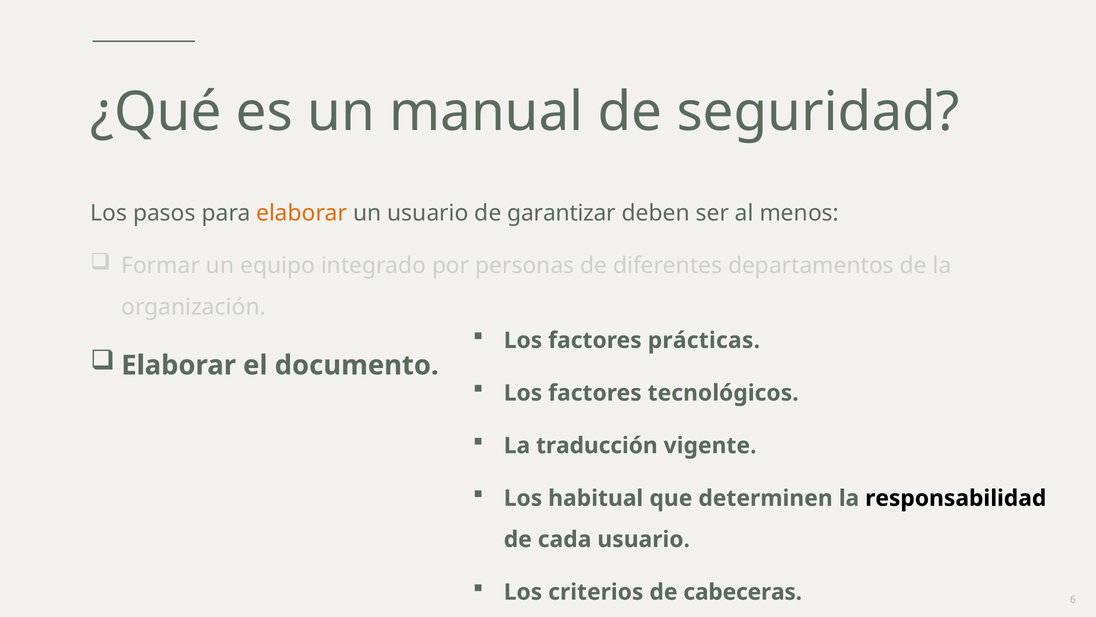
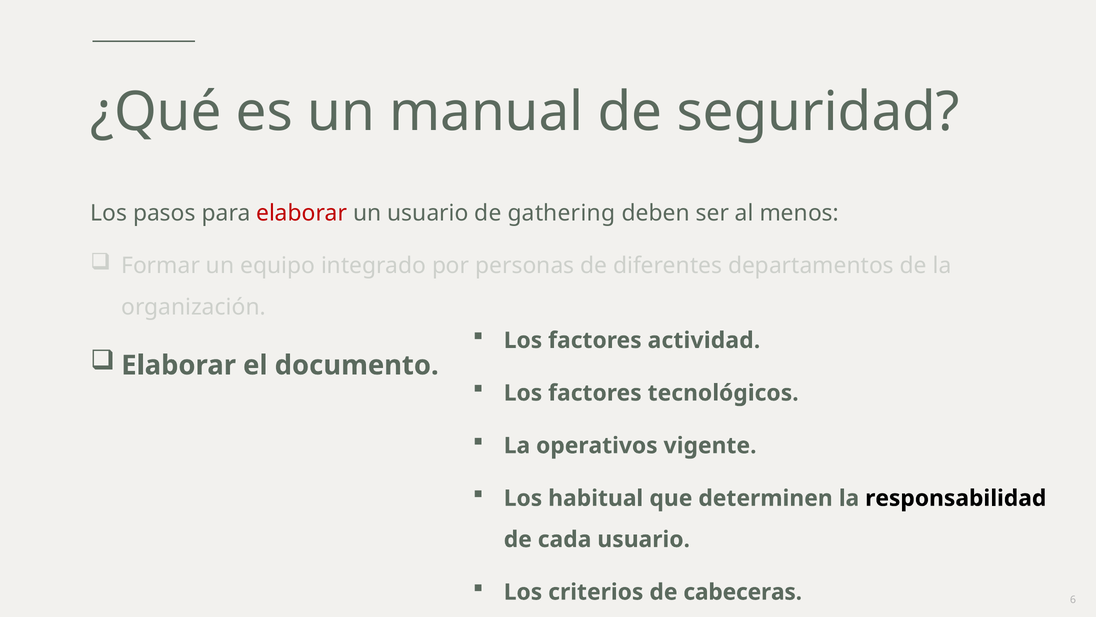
elaborar at (302, 213) colour: orange -> red
garantizar: garantizar -> gathering
prácticas: prácticas -> actividad
traducción: traducción -> operativos
